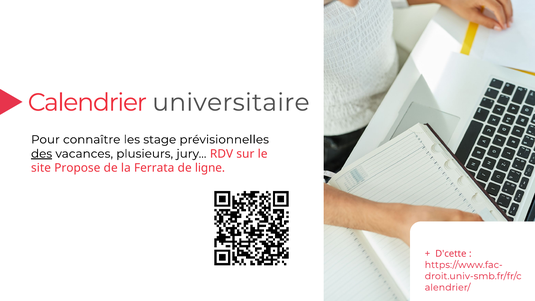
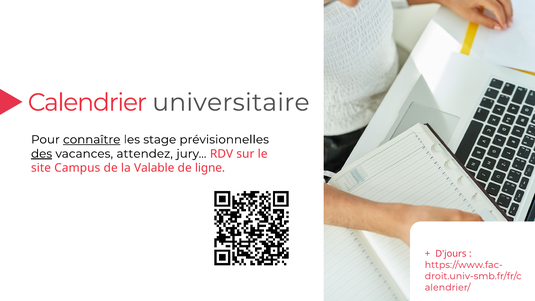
connaître underline: none -> present
plusieurs: plusieurs -> attendez
Propose: Propose -> Campus
Ferrata: Ferrata -> Valable
D'cette: D'cette -> D'jours
